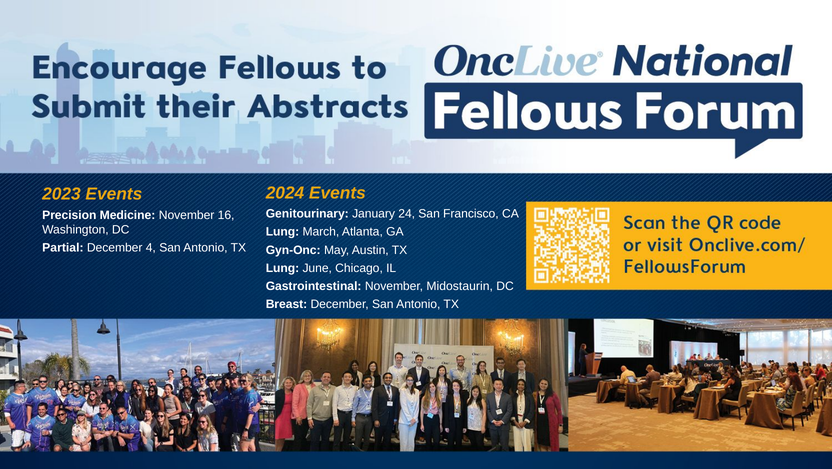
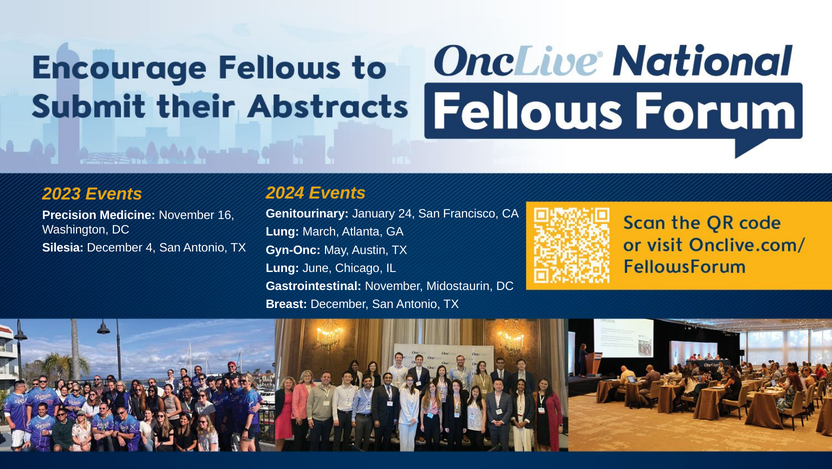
Partial: Partial -> Silesia
